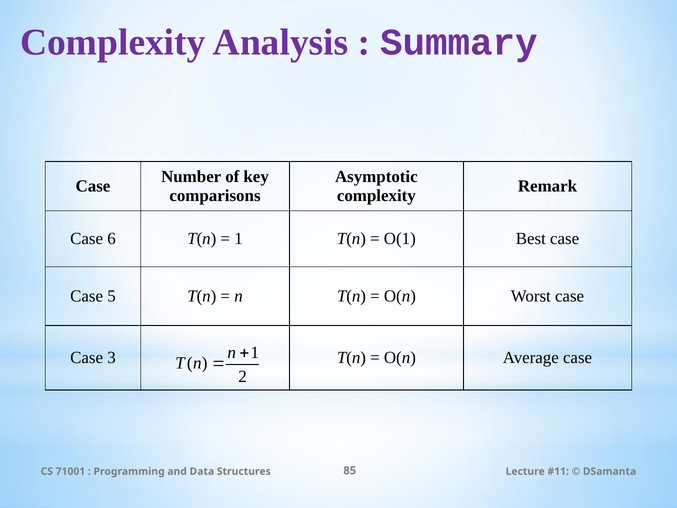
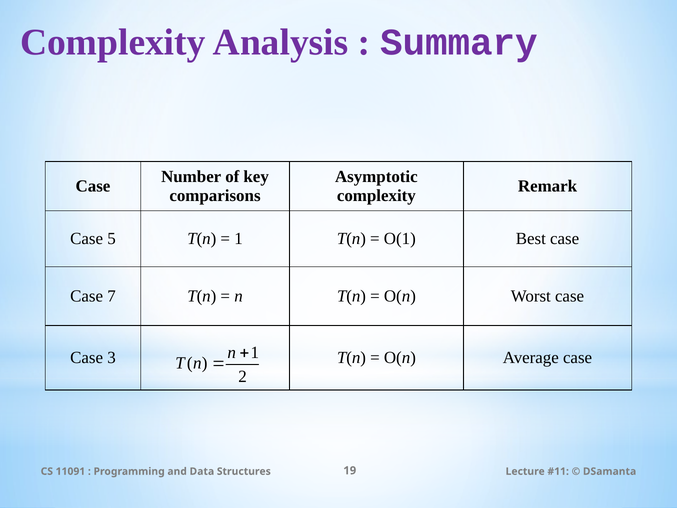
6: 6 -> 5
5: 5 -> 7
71001: 71001 -> 11091
85: 85 -> 19
